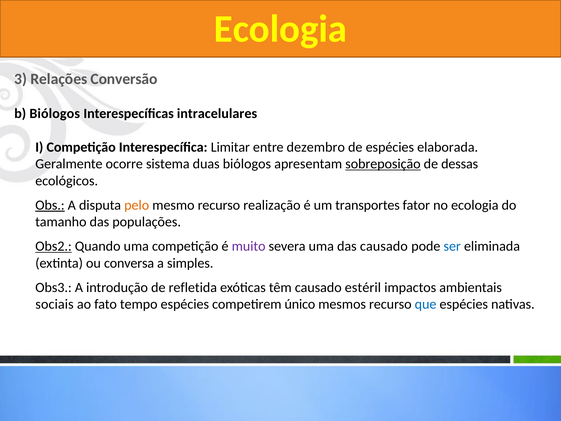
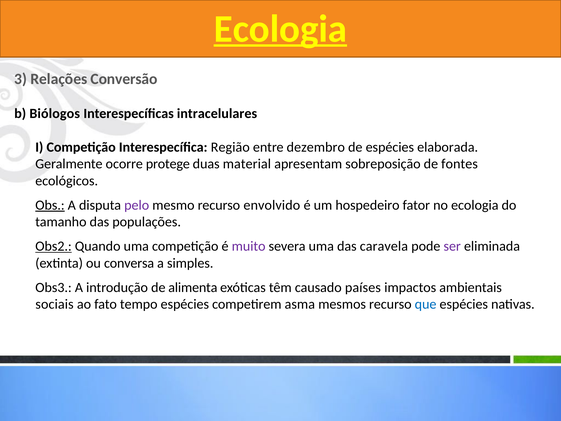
Ecologia at (280, 29) underline: none -> present
Limitar: Limitar -> Região
sistema: sistema -> protege
duas biólogos: biólogos -> material
sobreposição underline: present -> none
dessas: dessas -> fontes
pelo colour: orange -> purple
realização: realização -> envolvido
transportes: transportes -> hospedeiro
das causado: causado -> caravela
ser colour: blue -> purple
refletida: refletida -> alimenta
estéril: estéril -> países
único: único -> asma
